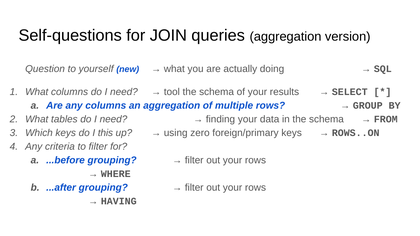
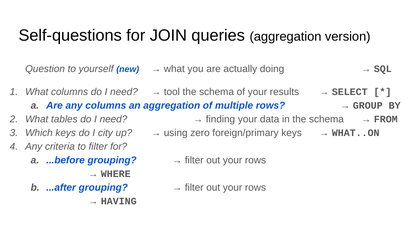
this: this -> city
ROWS..ON: ROWS..ON -> WHAT..ON
